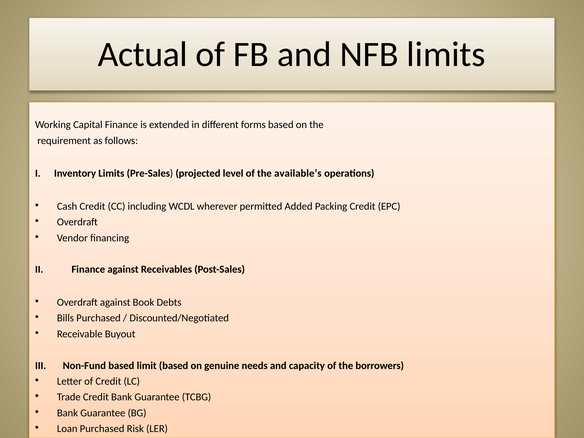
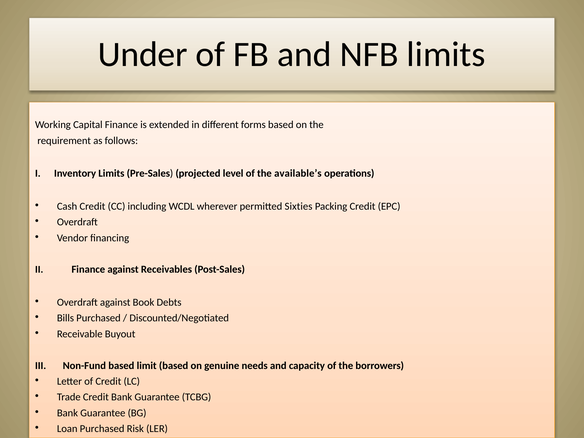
Actual: Actual -> Under
Added: Added -> Sixties
